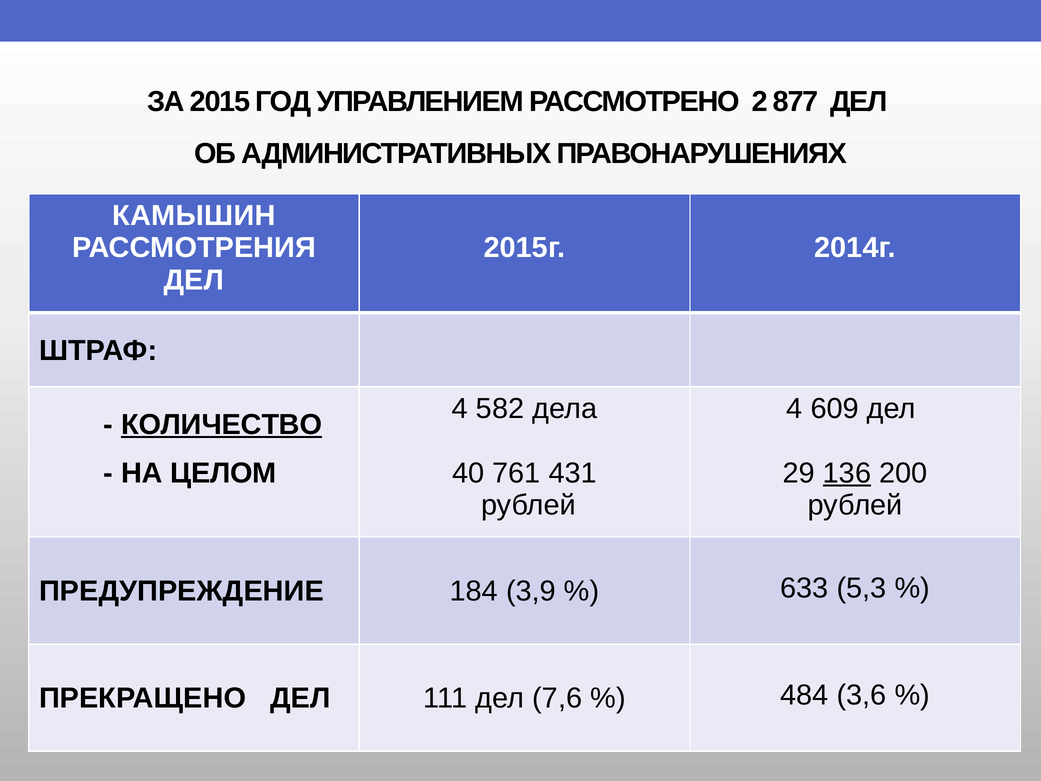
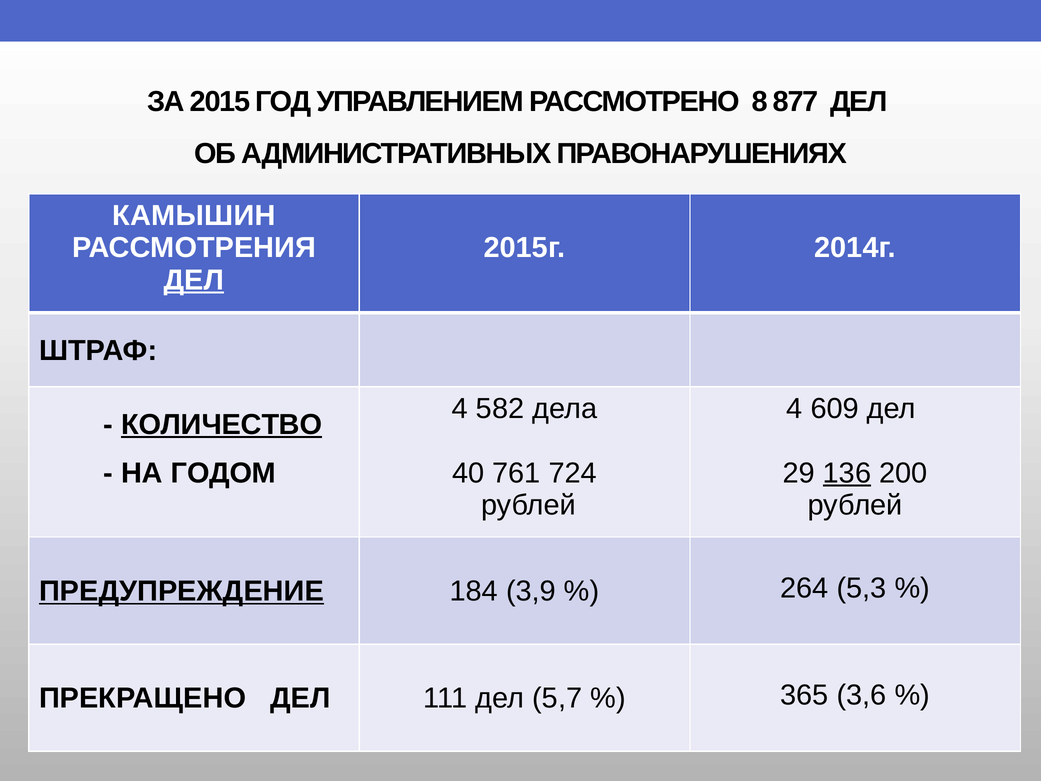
2: 2 -> 8
ДЕЛ at (194, 280) underline: none -> present
ЦЕЛОМ: ЦЕЛОМ -> ГОДОМ
431: 431 -> 724
ПРЕДУПРЕЖДЕНИЕ underline: none -> present
633: 633 -> 264
7,6: 7,6 -> 5,7
484: 484 -> 365
